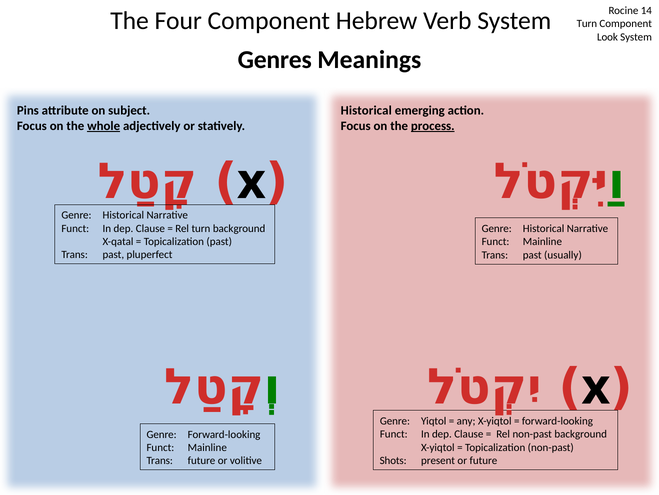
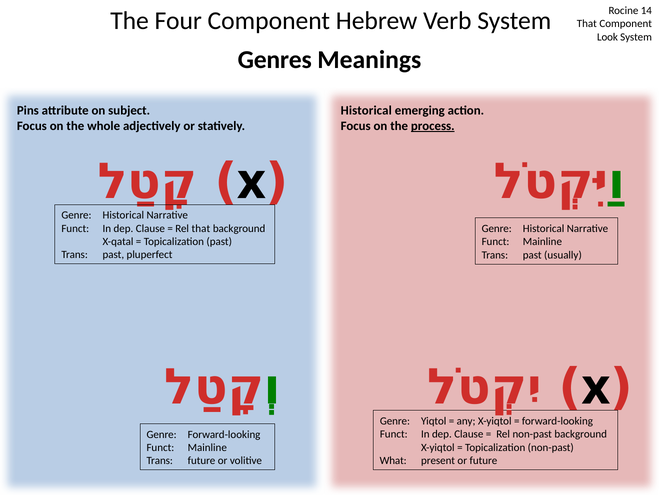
Turn at (587, 24): Turn -> That
whole underline: present -> none
Rel turn: turn -> that
Shots: Shots -> What
